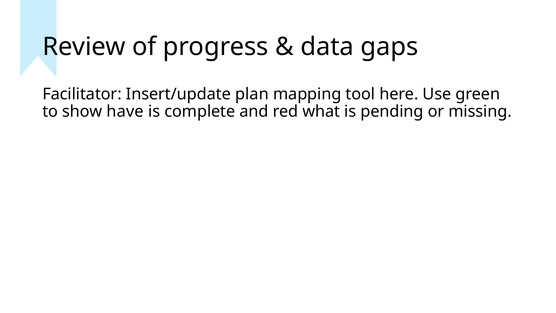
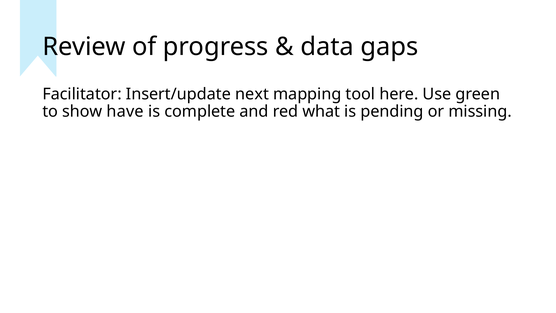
plan: plan -> next
